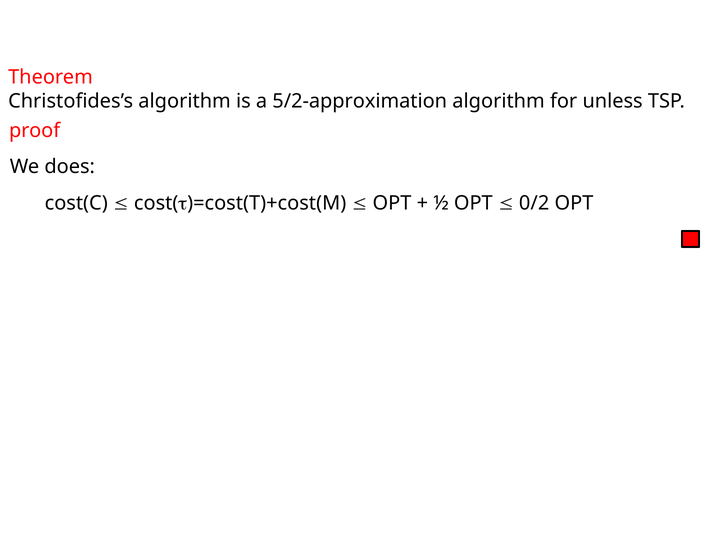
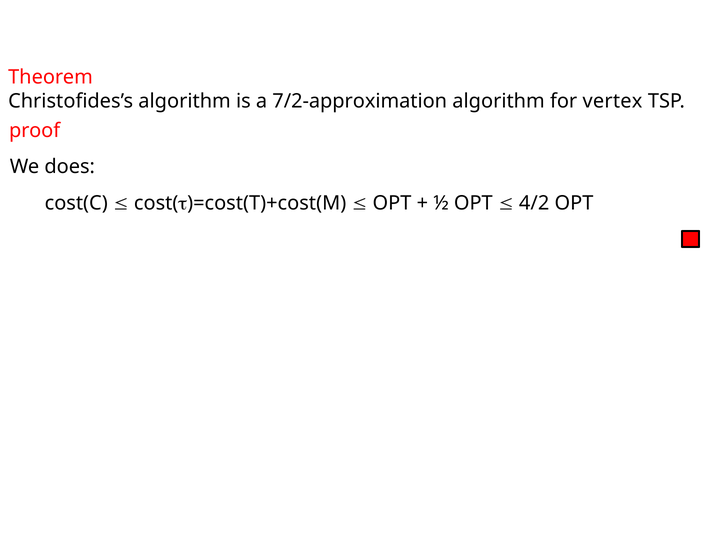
5/2-approximation: 5/2-approximation -> 7/2-approximation
unless: unless -> vertex
0/2: 0/2 -> 4/2
